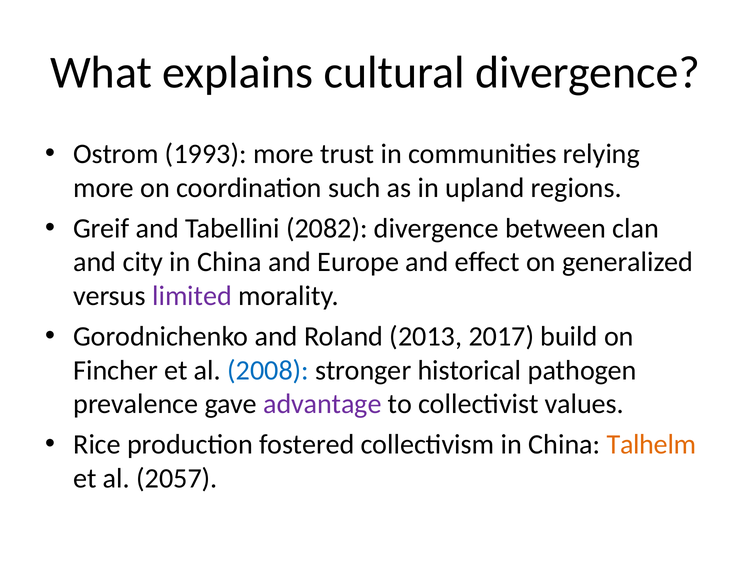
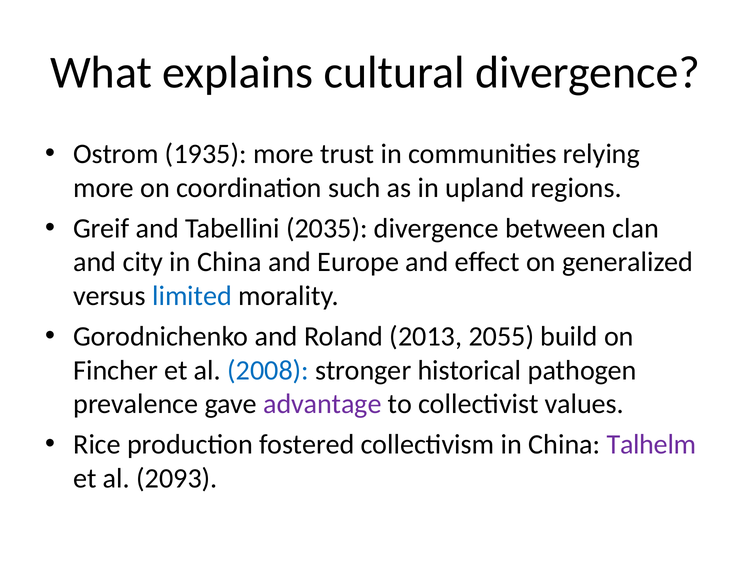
1993: 1993 -> 1935
2082: 2082 -> 2035
limited colour: purple -> blue
2017: 2017 -> 2055
Talhelm colour: orange -> purple
2057: 2057 -> 2093
